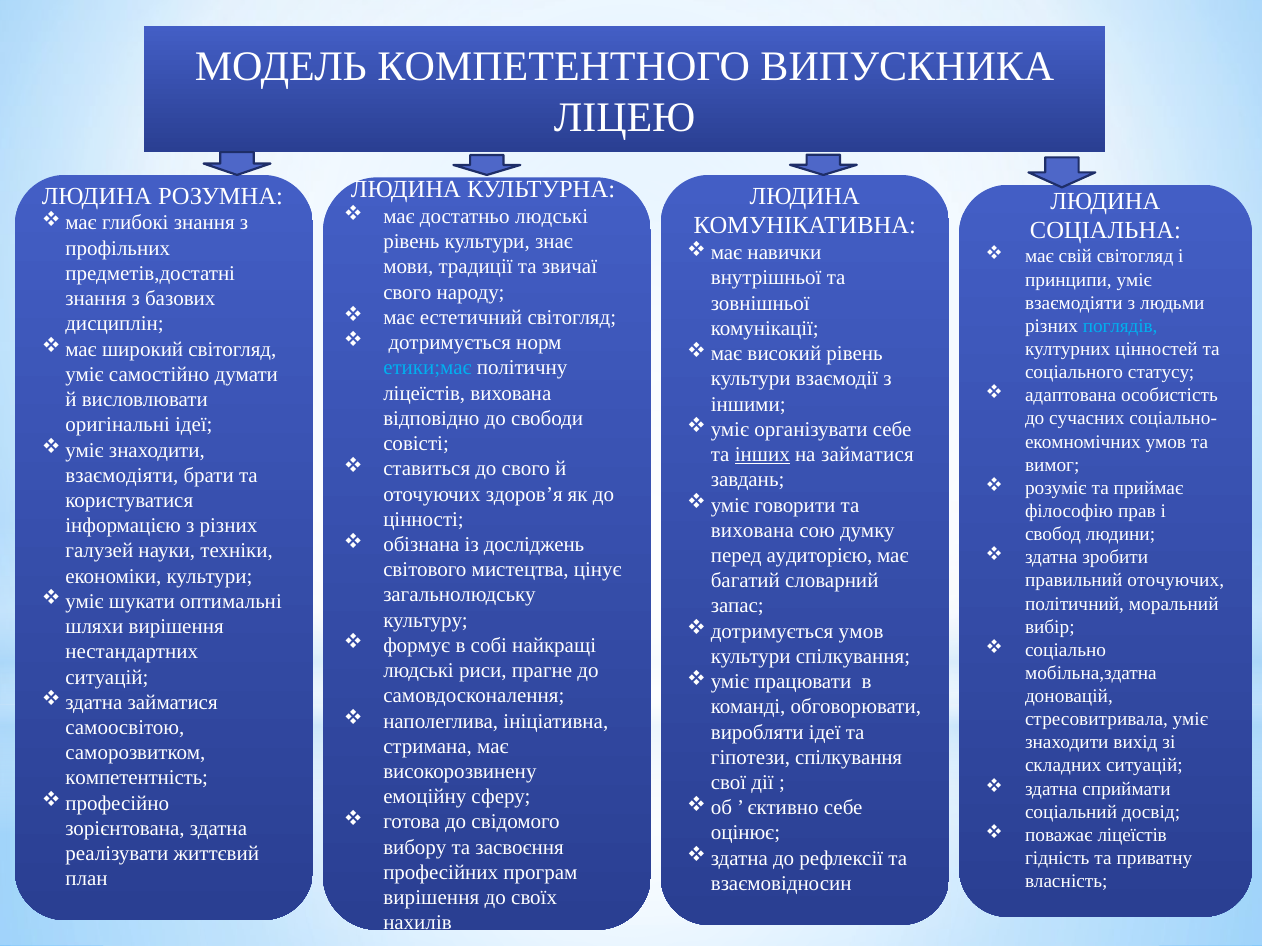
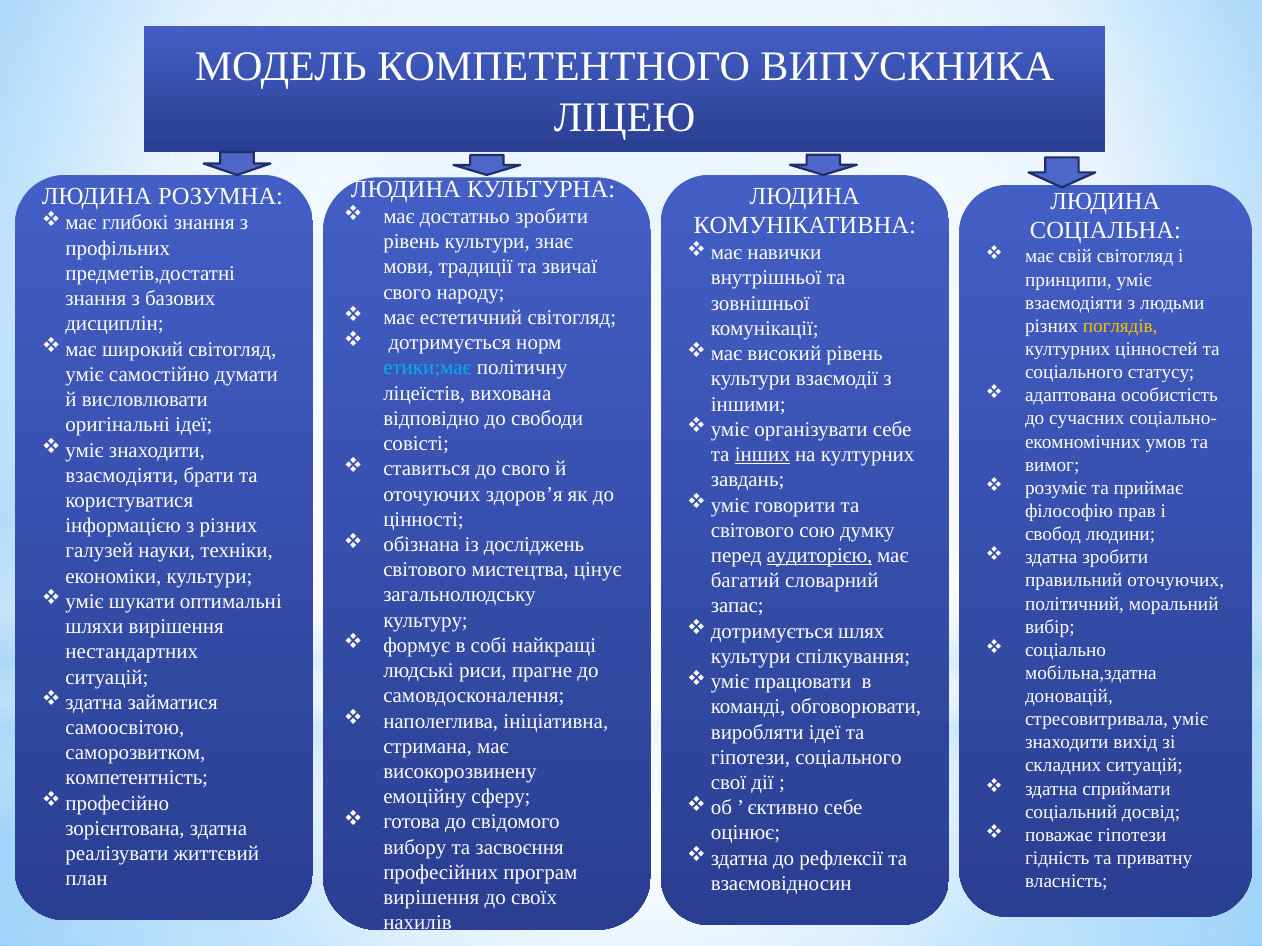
достатньо людські: людські -> зробити
поглядів colour: light blue -> yellow
на займатися: займатися -> културних
вихована at (752, 531): вихована -> світового
аудиторією underline: none -> present
умов at (861, 632): умов -> шлях
гіпотези спілкування: спілкування -> соціального
поважає ліцеїстів: ліцеїстів -> гіпотези
